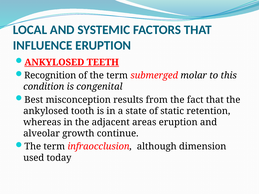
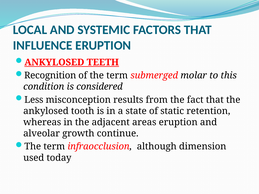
congenital: congenital -> considered
Best: Best -> Less
